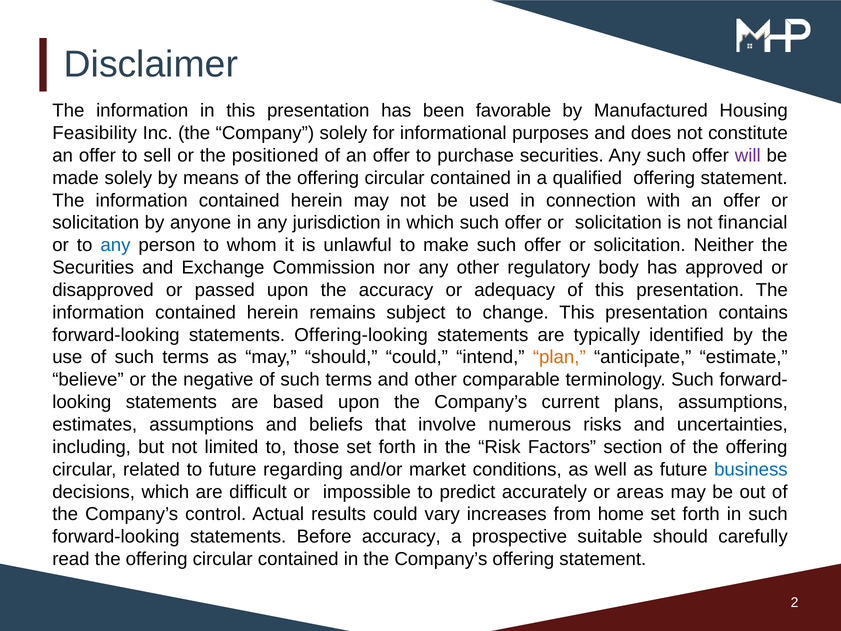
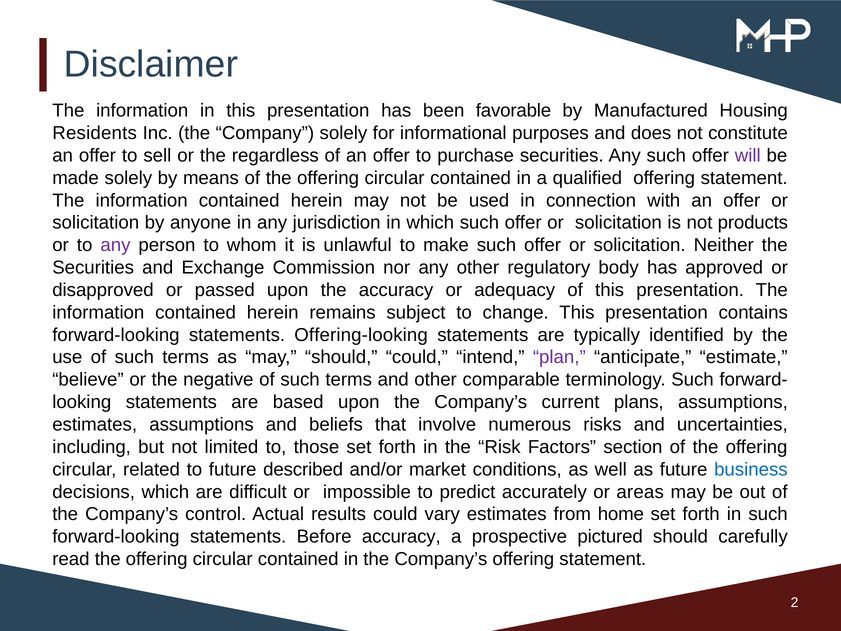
Feasibility: Feasibility -> Residents
positioned: positioned -> regardless
financial: financial -> products
any at (115, 245) colour: blue -> purple
plan colour: orange -> purple
regarding: regarding -> described
vary increases: increases -> estimates
suitable: suitable -> pictured
